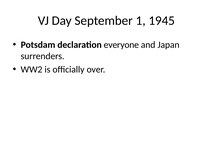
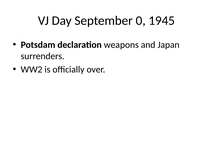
1: 1 -> 0
everyone: everyone -> weapons
